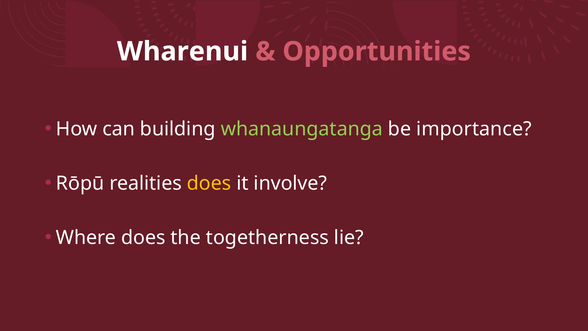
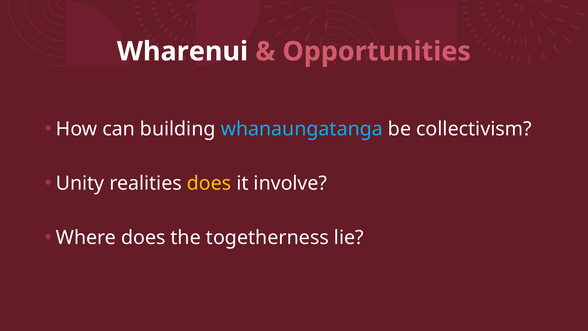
whanaungatanga colour: light green -> light blue
importance: importance -> collectivism
Rōpū: Rōpū -> Unity
